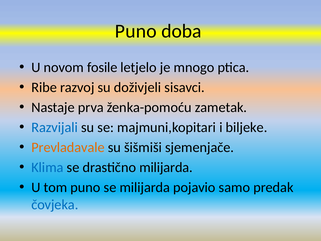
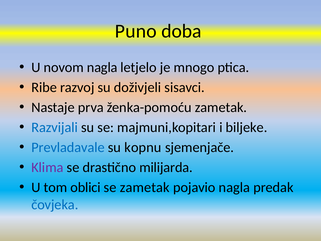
novom fosile: fosile -> nagla
Prevladavale colour: orange -> blue
šišmiši: šišmiši -> kopnu
Klima colour: blue -> purple
tom puno: puno -> oblici
se milijarda: milijarda -> zametak
pojavio samo: samo -> nagla
